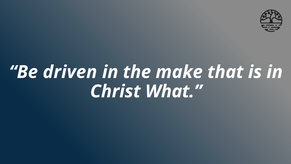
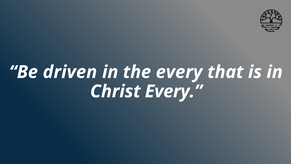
the make: make -> every
Christ What: What -> Every
